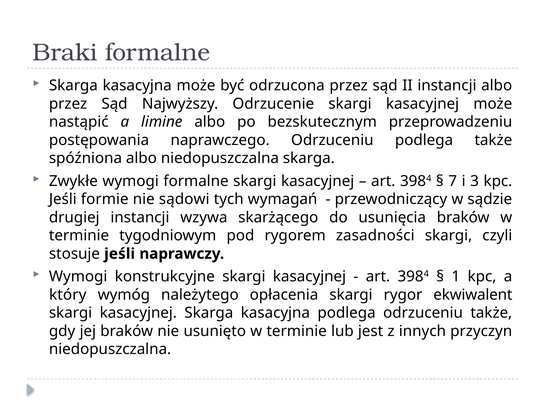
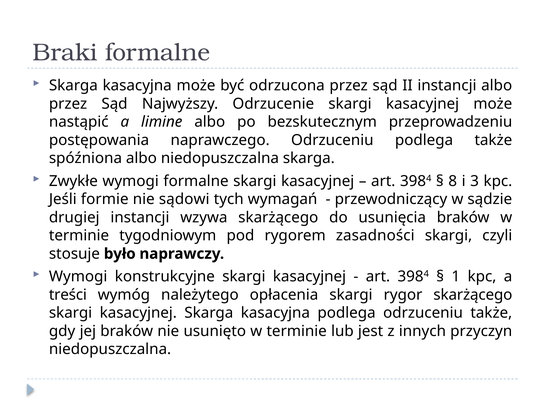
7: 7 -> 8
stosuje jeśli: jeśli -> było
który: który -> treści
rygor ekwiwalent: ekwiwalent -> skarżącego
